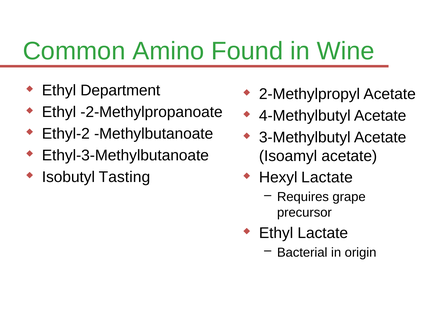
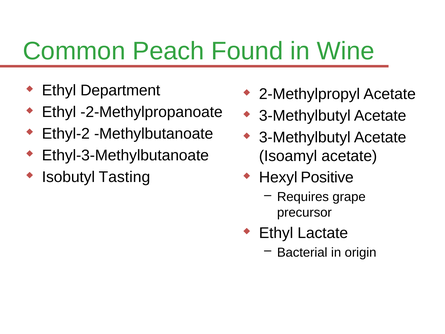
Amino: Amino -> Peach
4-Methylbutyl at (305, 116): 4-Methylbutyl -> 3-Methylbutyl
Hexyl Lactate: Lactate -> Positive
